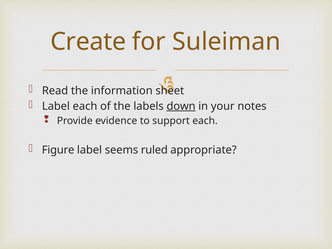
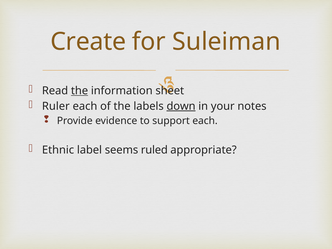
the at (80, 91) underline: none -> present
Label at (56, 106): Label -> Ruler
Figure: Figure -> Ethnic
